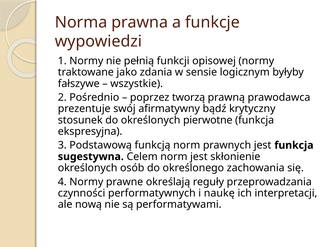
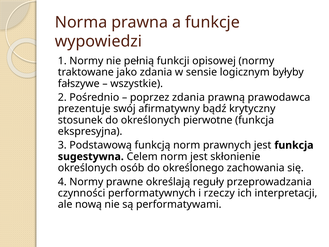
poprzez tworzą: tworzą -> zdania
naukę: naukę -> rzeczy
